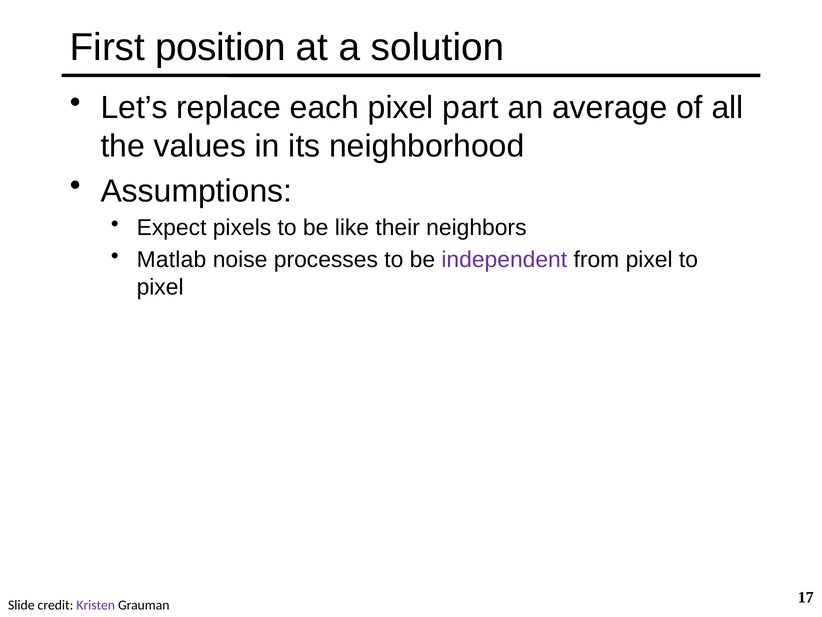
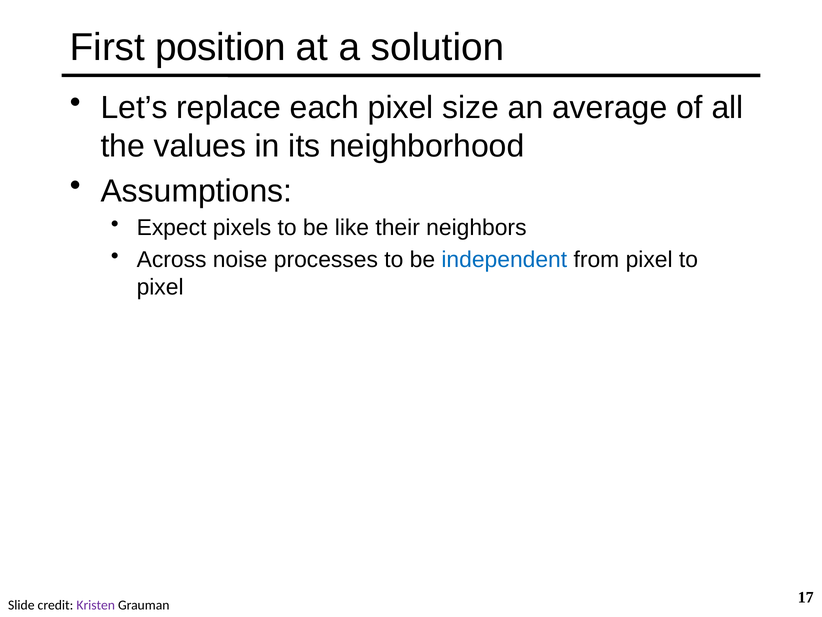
part: part -> size
Matlab: Matlab -> Across
independent colour: purple -> blue
